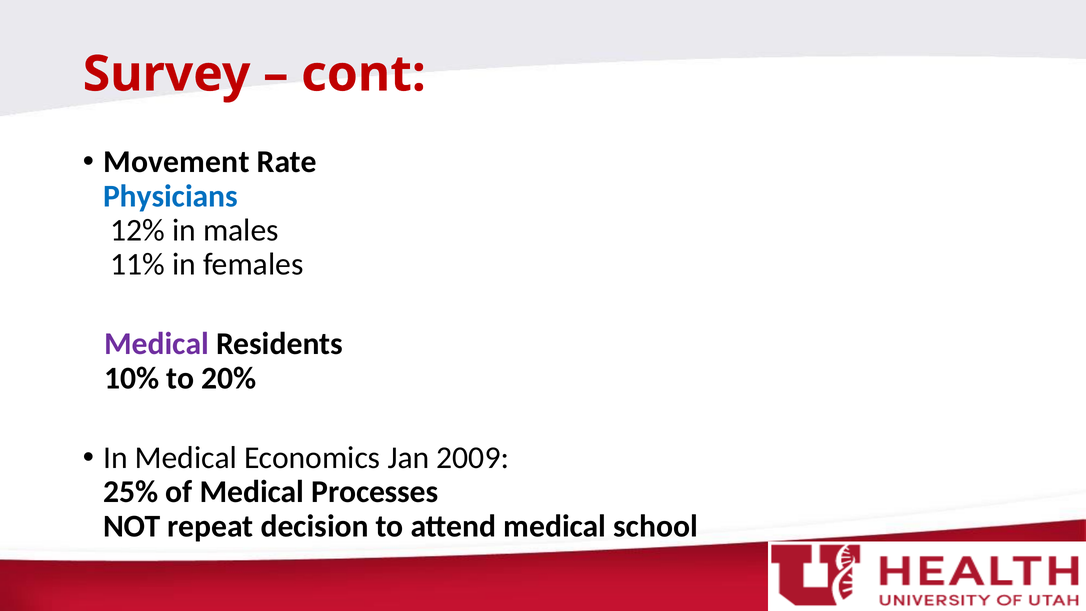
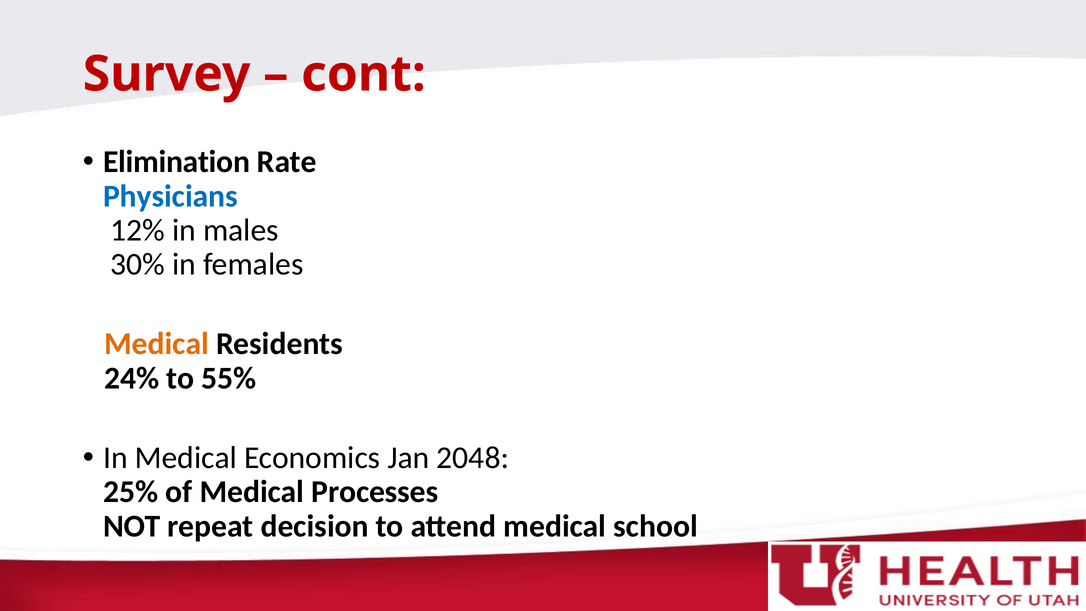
Movement: Movement -> Elimination
11%: 11% -> 30%
Medical at (157, 344) colour: purple -> orange
10%: 10% -> 24%
20%: 20% -> 55%
2009: 2009 -> 2048
